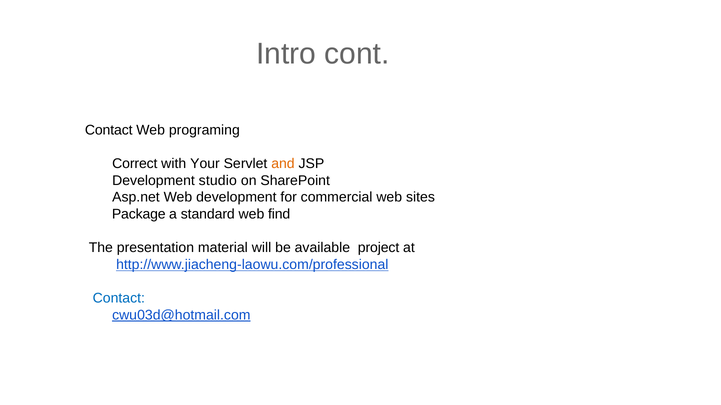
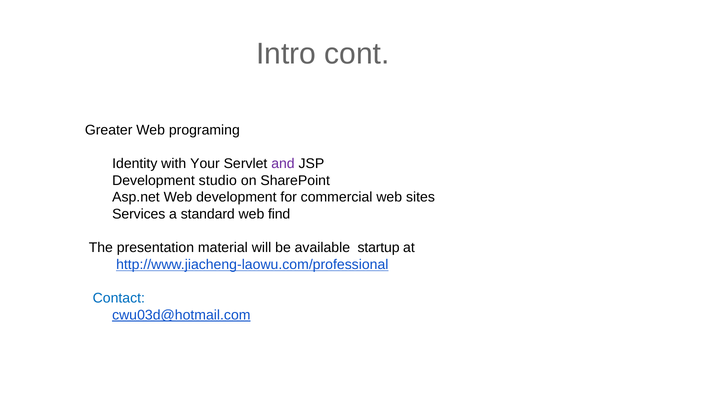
Contact at (109, 130): Contact -> Greater
Correct: Correct -> Identity
and colour: orange -> purple
Package: Package -> Services
project: project -> startup
